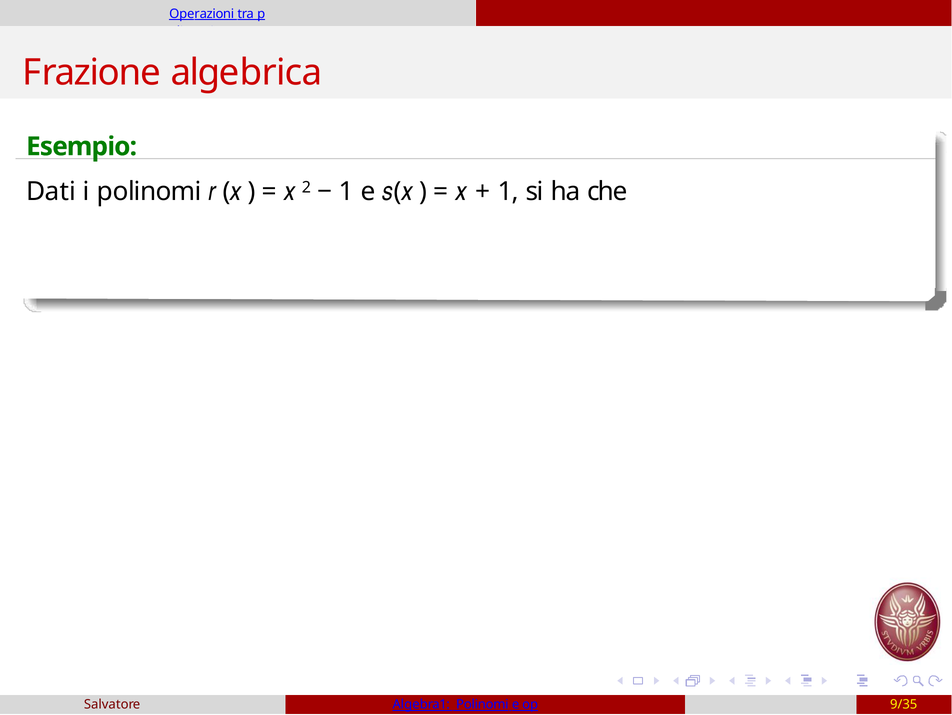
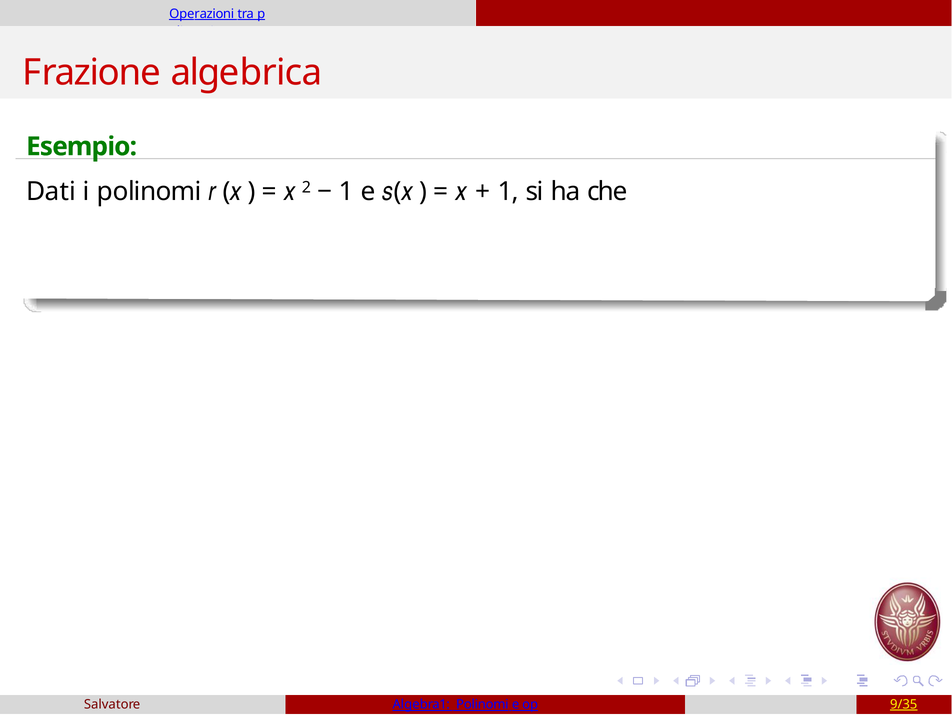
9/35 underline: none -> present
